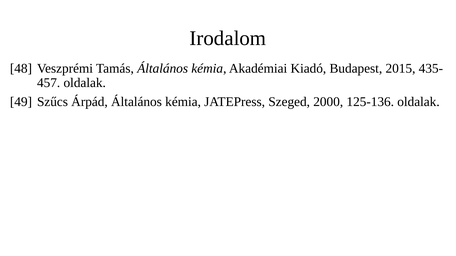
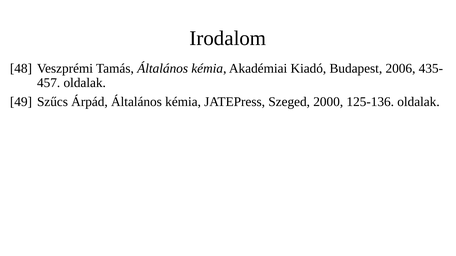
2015: 2015 -> 2006
